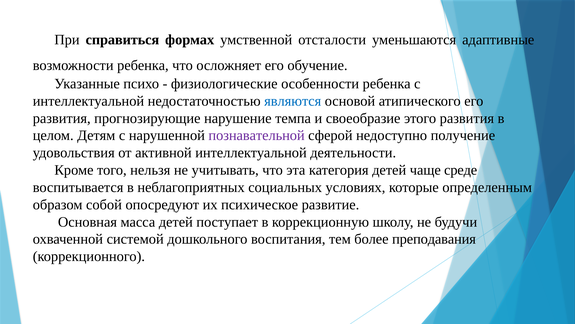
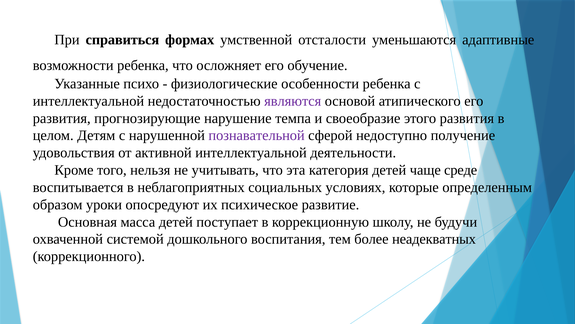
являются colour: blue -> purple
собой: собой -> уроки
преподавания: преподавания -> неадекватных
